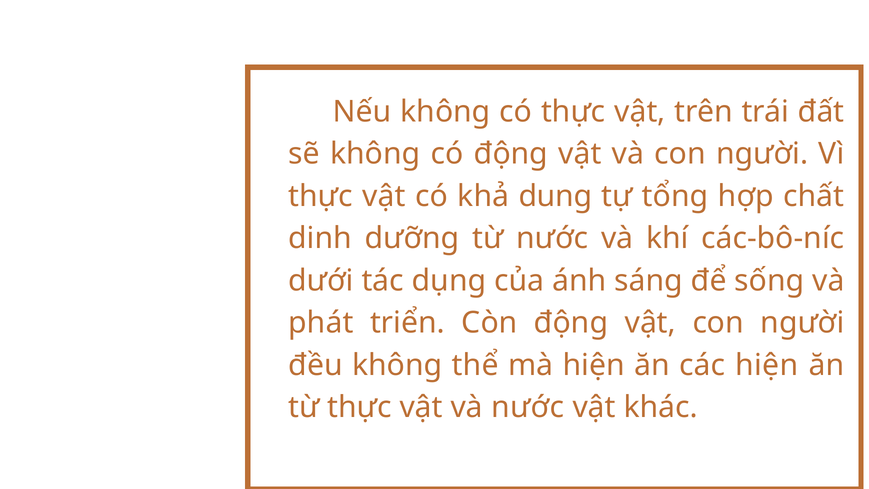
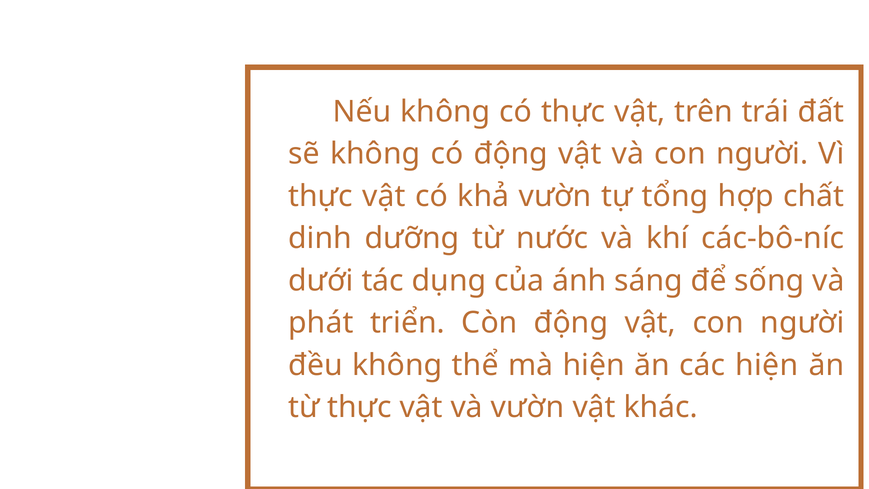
khả dung: dung -> vườn
và nước: nước -> vườn
